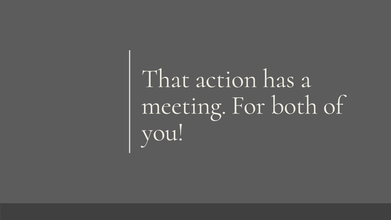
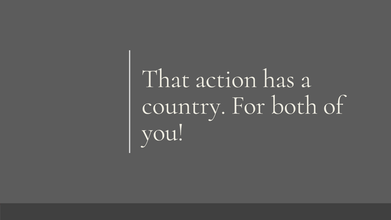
meeting: meeting -> country
